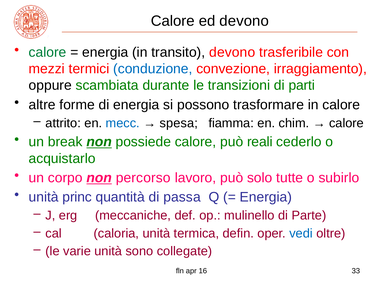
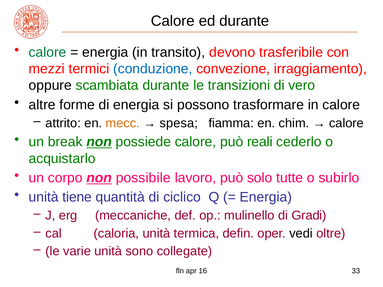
ed devono: devono -> durante
parti: parti -> vero
mecc colour: blue -> orange
percorso: percorso -> possibile
princ: princ -> tiene
passa: passa -> ciclico
Parte: Parte -> Gradi
vedi colour: blue -> black
